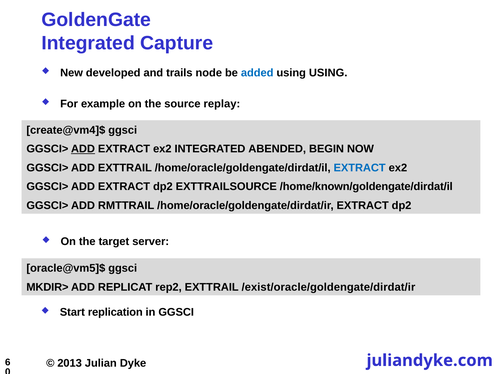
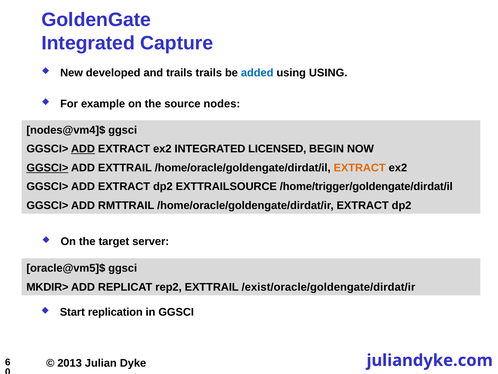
trails node: node -> trails
replay: replay -> nodes
create@vm4]$: create@vm4]$ -> nodes@vm4]$
ABENDED: ABENDED -> LICENSED
GGSCI> at (47, 168) underline: none -> present
EXTRACT at (360, 168) colour: blue -> orange
/home/known/goldengate/dirdat/il: /home/known/goldengate/dirdat/il -> /home/trigger/goldengate/dirdat/il
